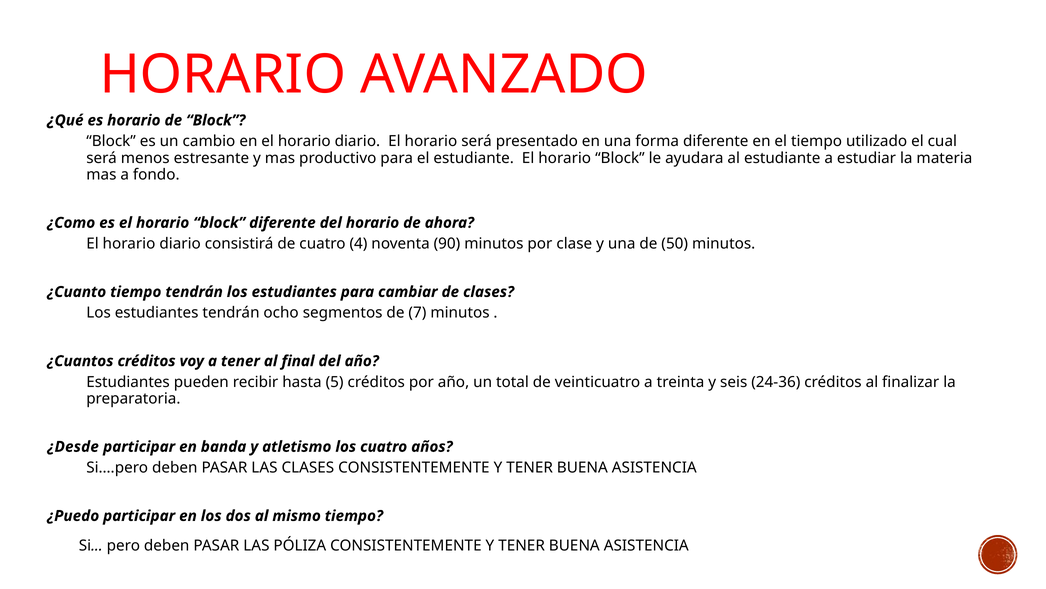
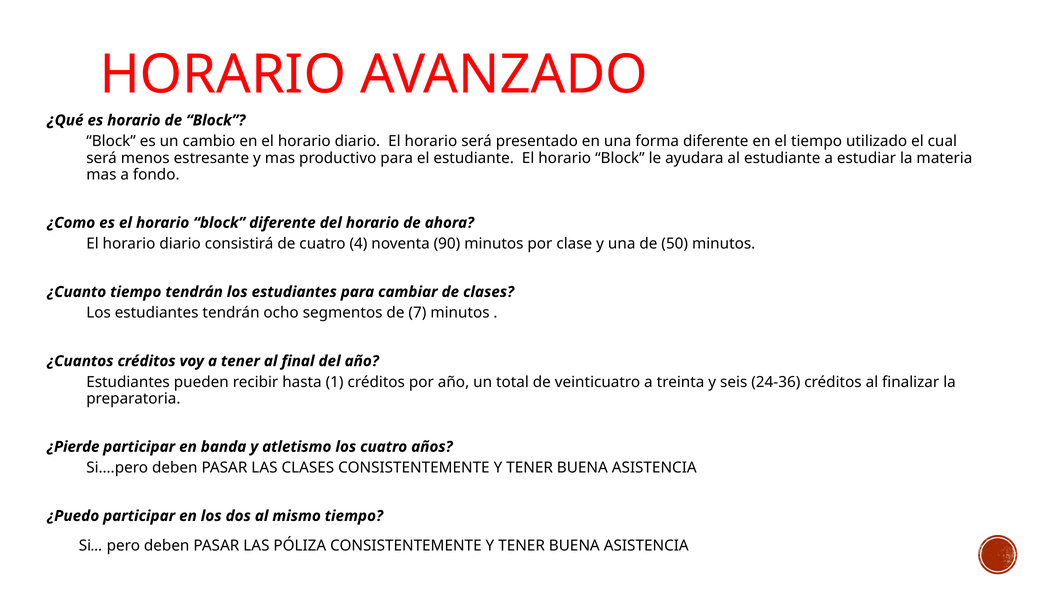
5: 5 -> 1
¿Desde: ¿Desde -> ¿Pierde
